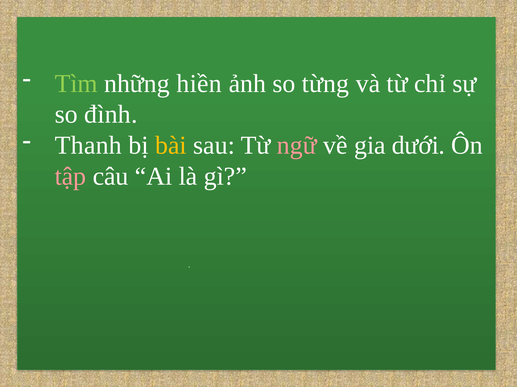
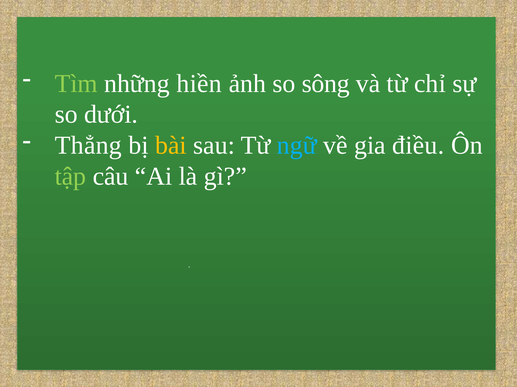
từng: từng -> sông
đình: đình -> dưới
Thanh: Thanh -> Thẳng
ngữ colour: pink -> light blue
dưới: dưới -> điều
tập colour: pink -> light green
